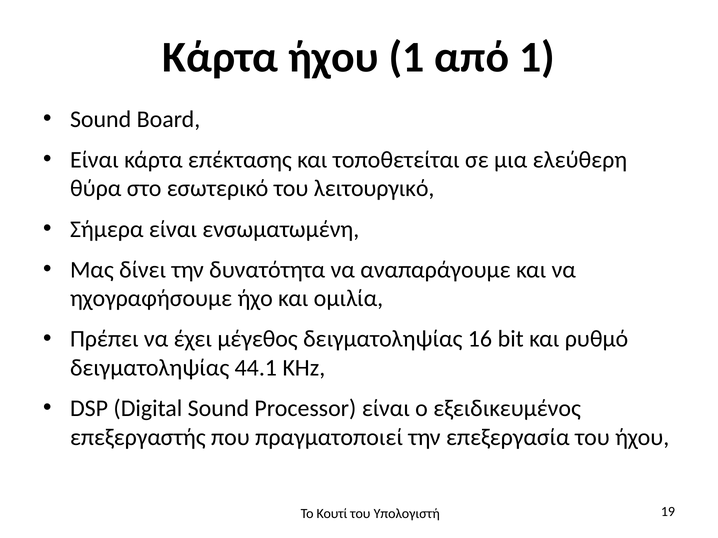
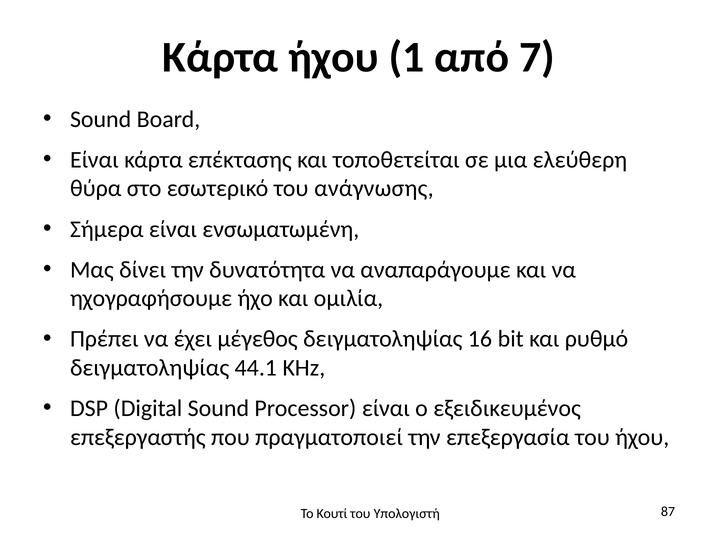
από 1: 1 -> 7
λειτουργικό: λειτουργικό -> ανάγνωσης
19: 19 -> 87
